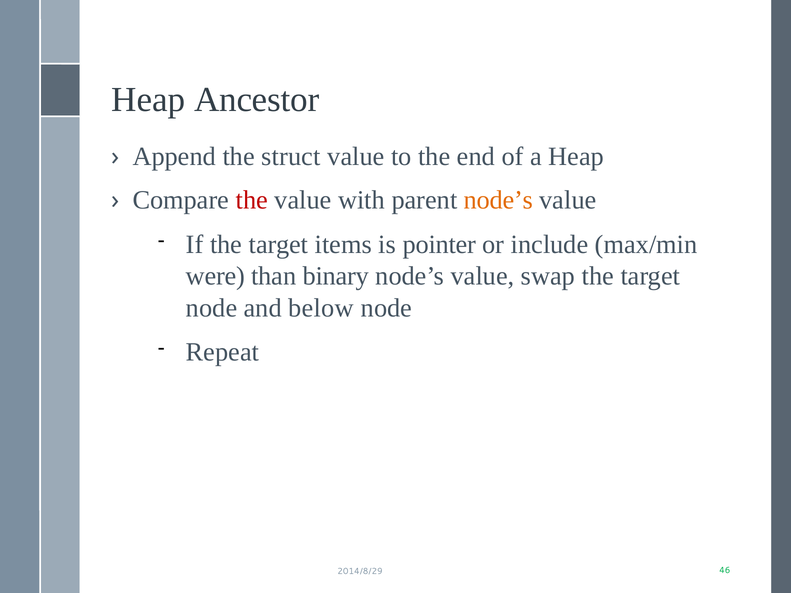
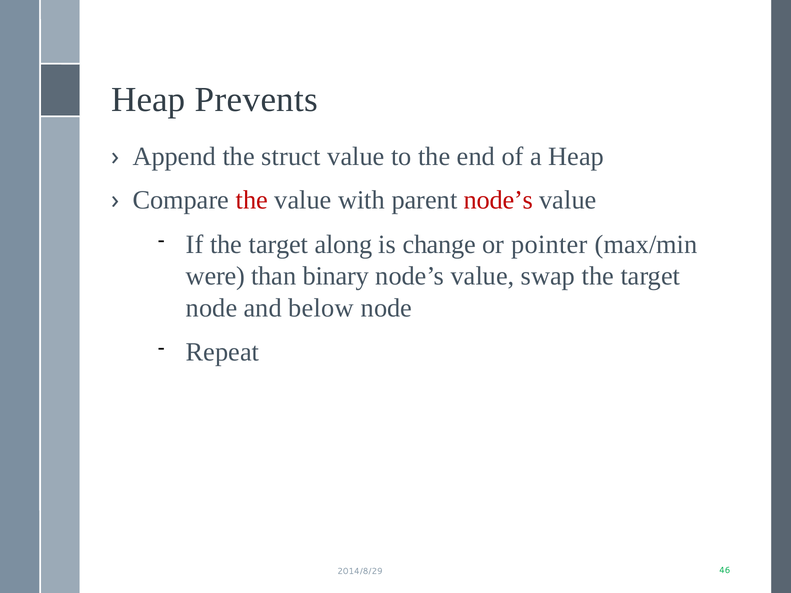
Ancestor: Ancestor -> Prevents
node’s at (498, 200) colour: orange -> red
items: items -> along
pointer: pointer -> change
include: include -> pointer
